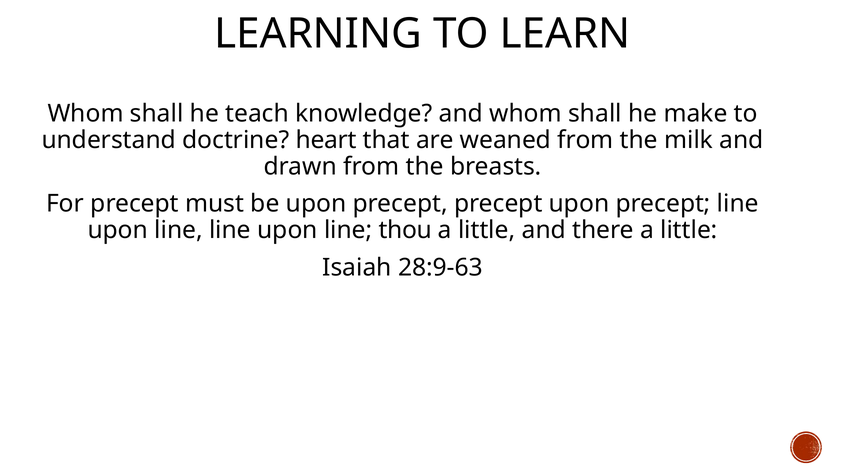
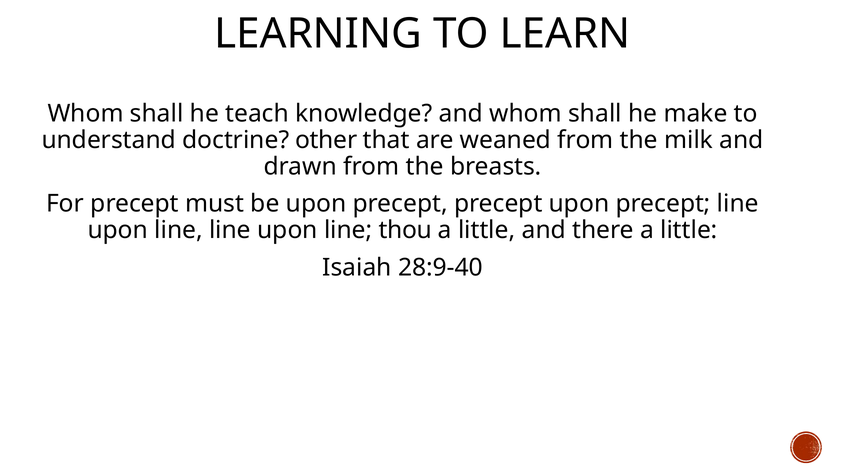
heart: heart -> other
28:9-63: 28:9-63 -> 28:9-40
